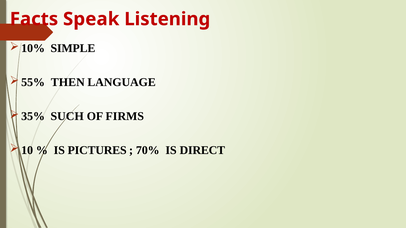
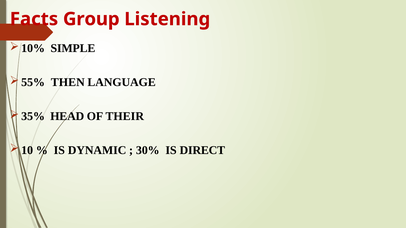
Speak: Speak -> Group
SUCH: SUCH -> HEAD
FIRMS: FIRMS -> THEIR
PICTURES: PICTURES -> DYNAMIC
70%: 70% -> 30%
